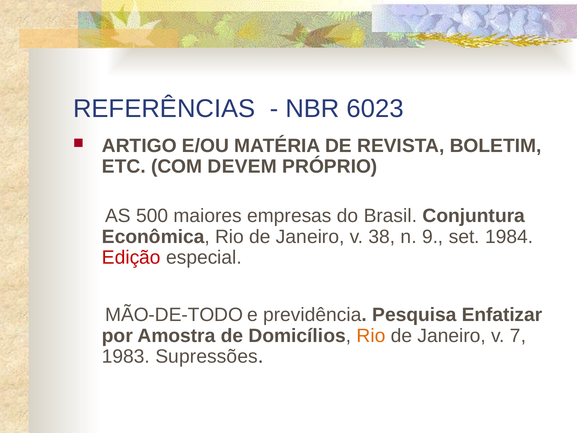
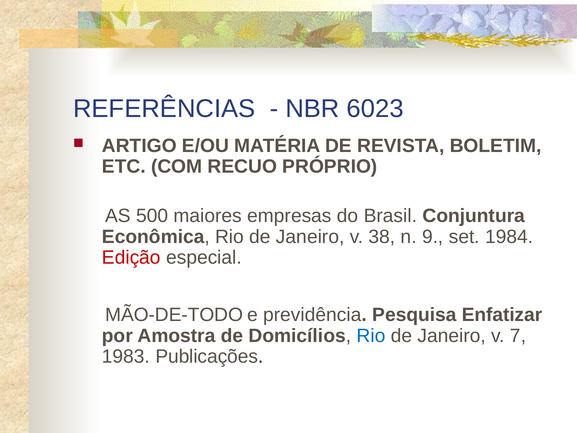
DEVEM: DEVEM -> RECUO
Rio at (371, 335) colour: orange -> blue
Supressões: Supressões -> Publicações
